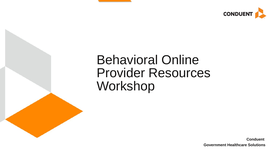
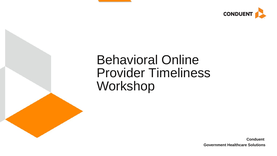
Resources: Resources -> Timeliness
